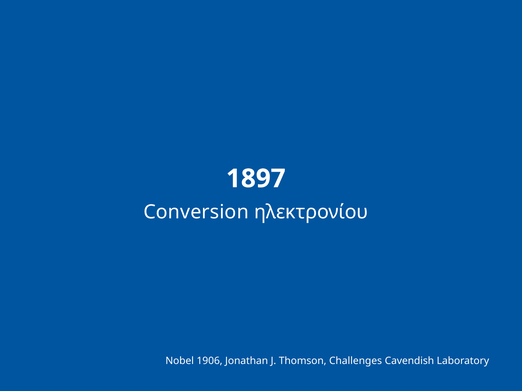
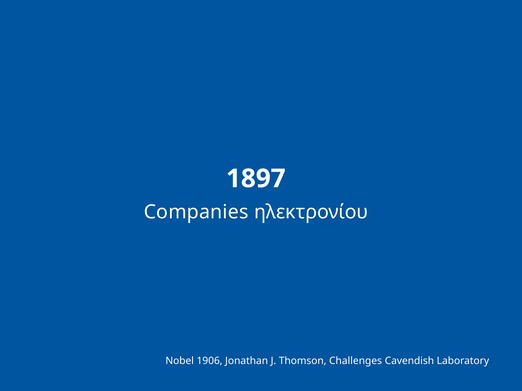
Conversion: Conversion -> Companies
